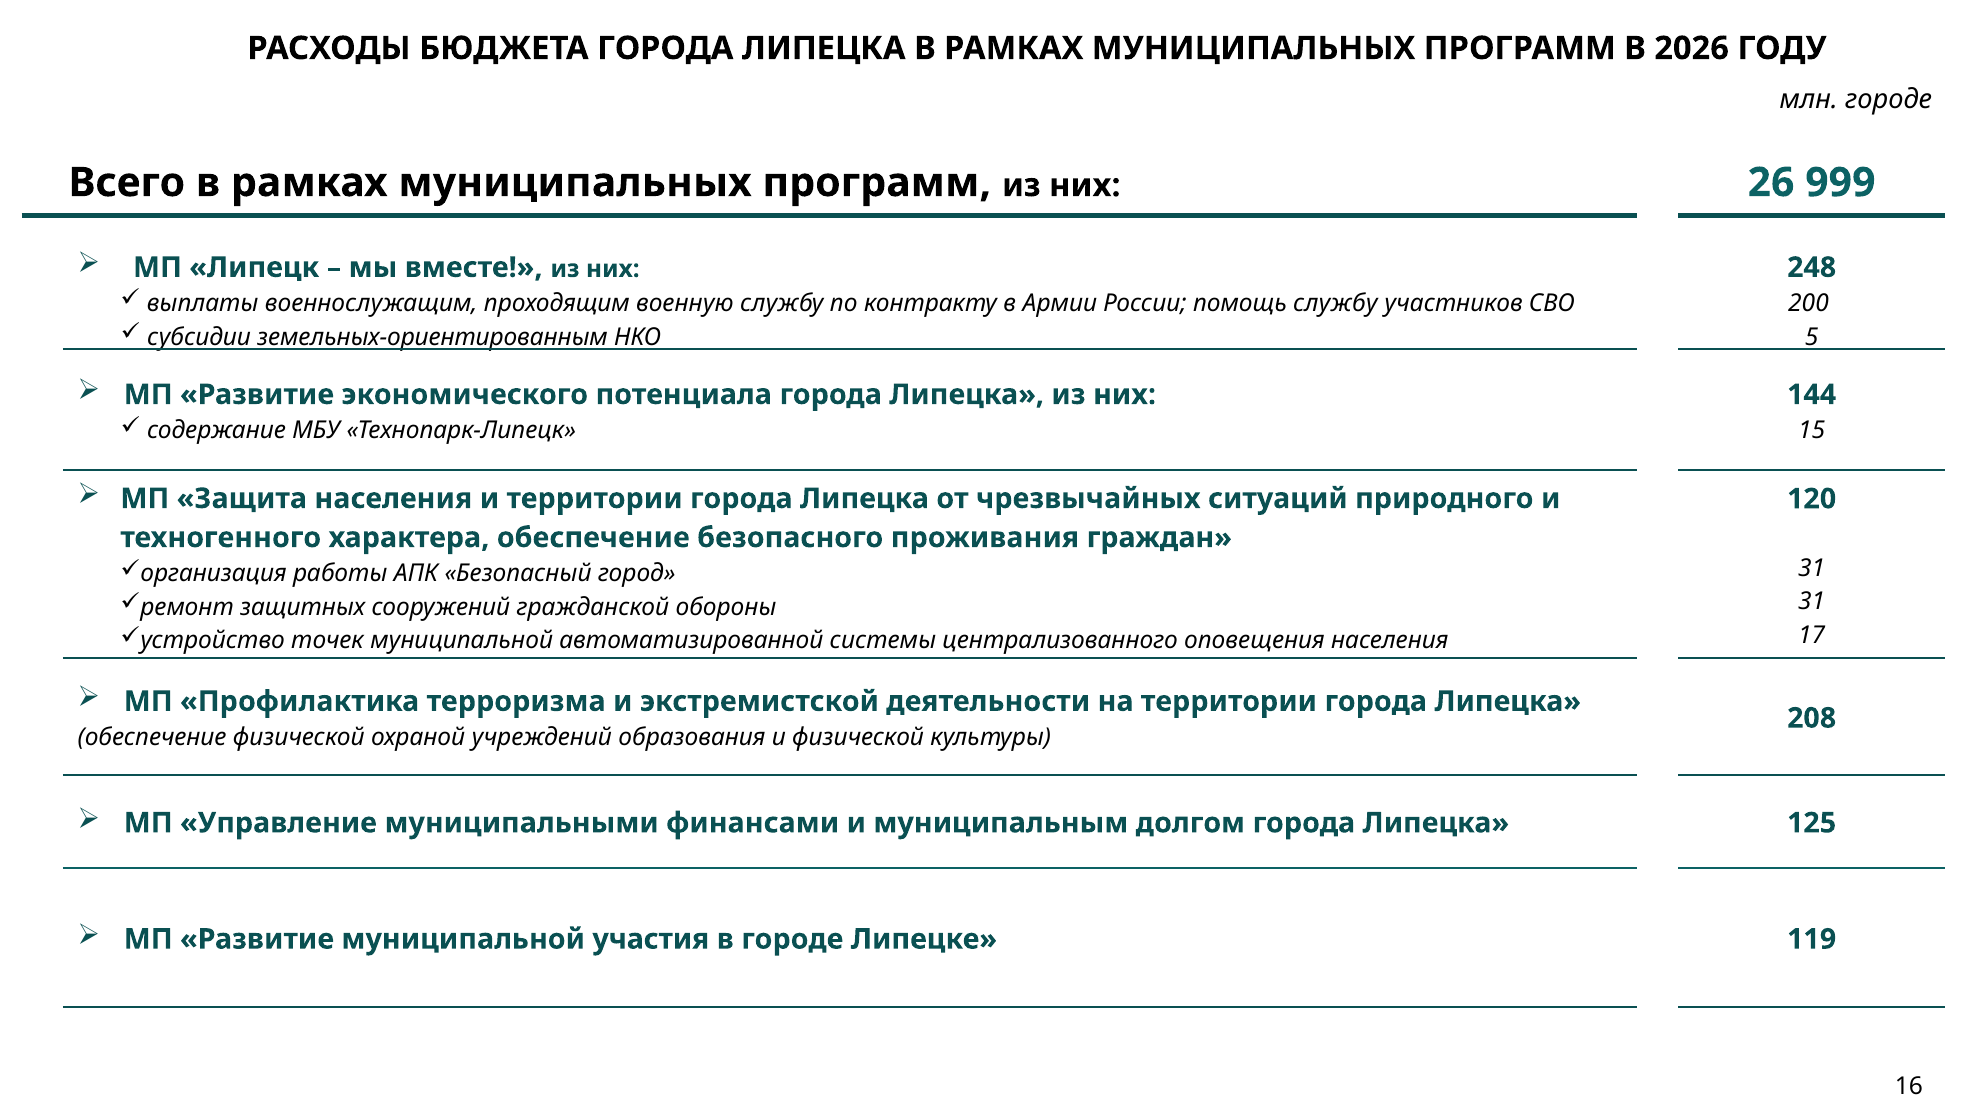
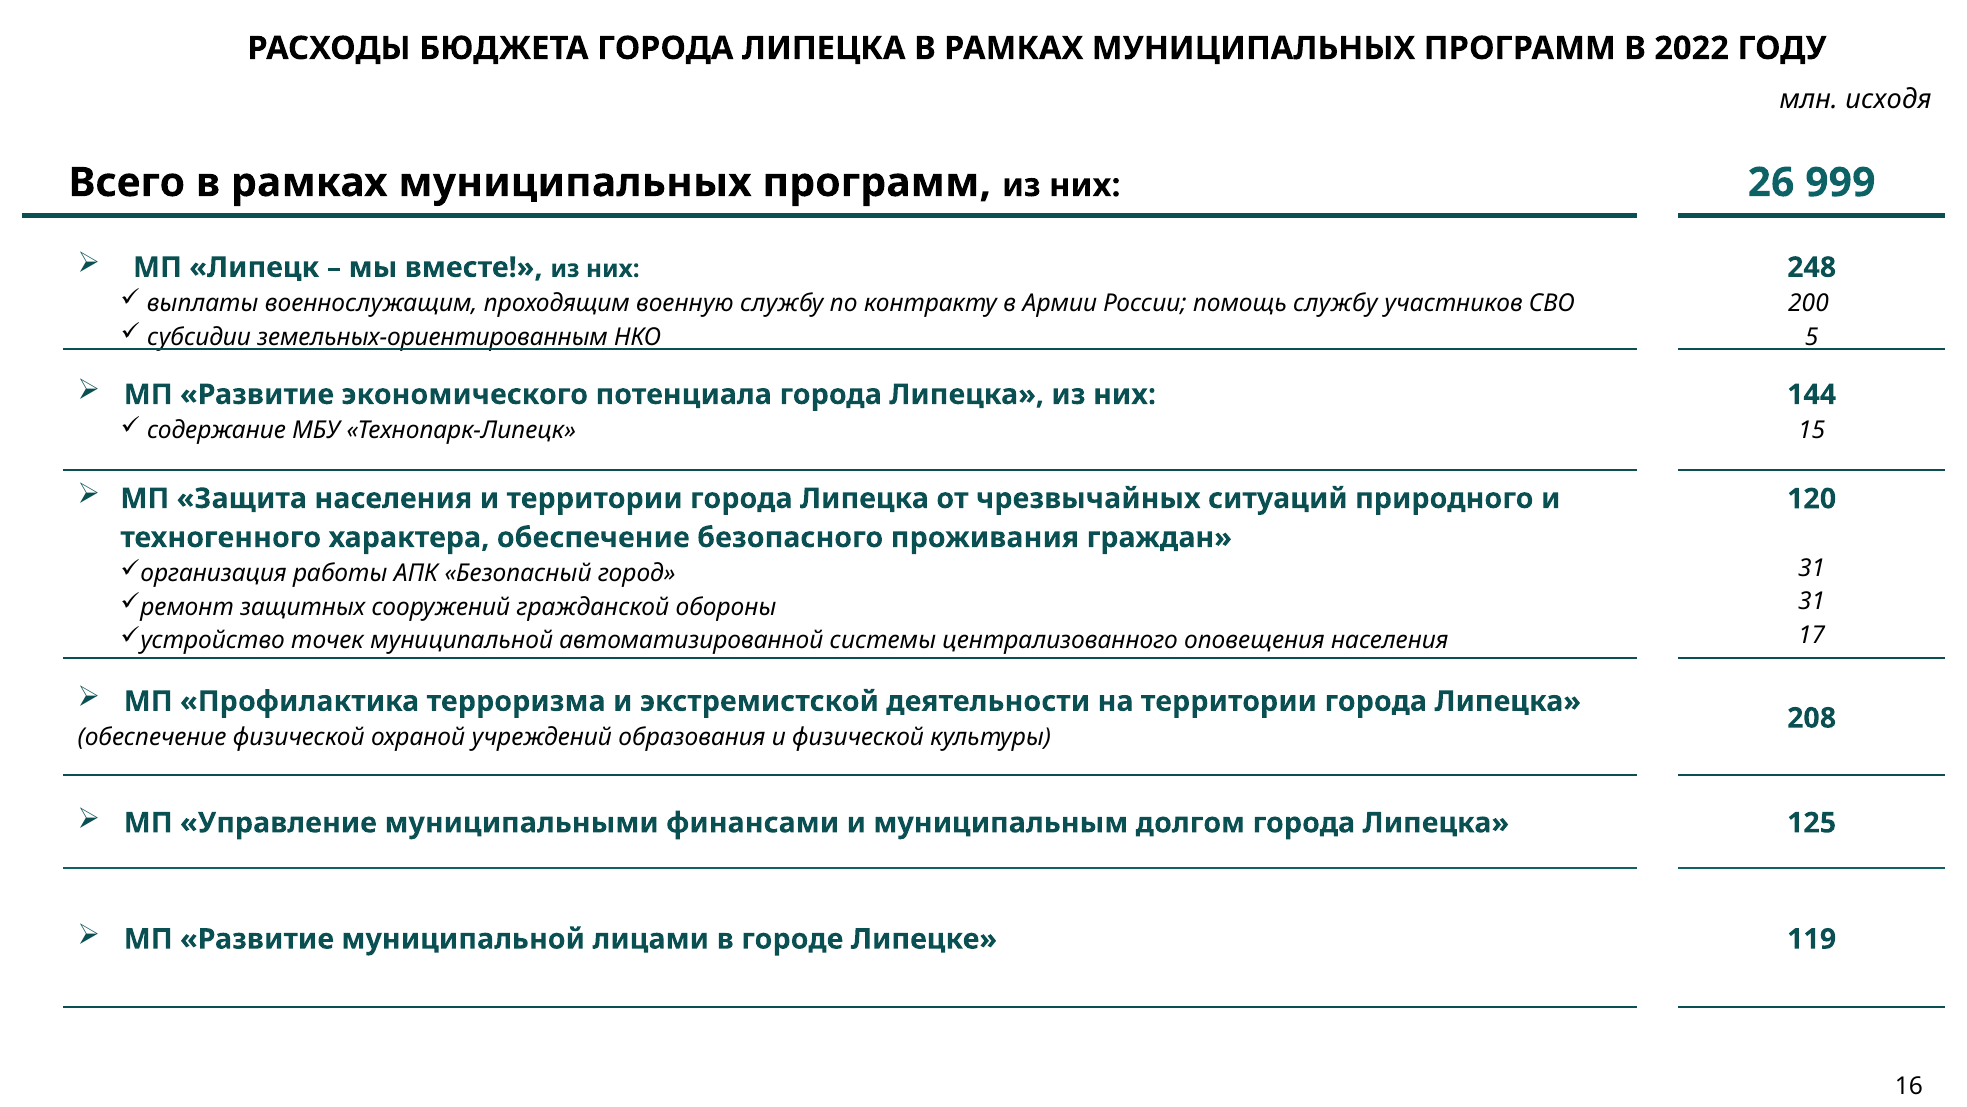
2026: 2026 -> 2022
млн городе: городе -> исходя
участия: участия -> лицами
